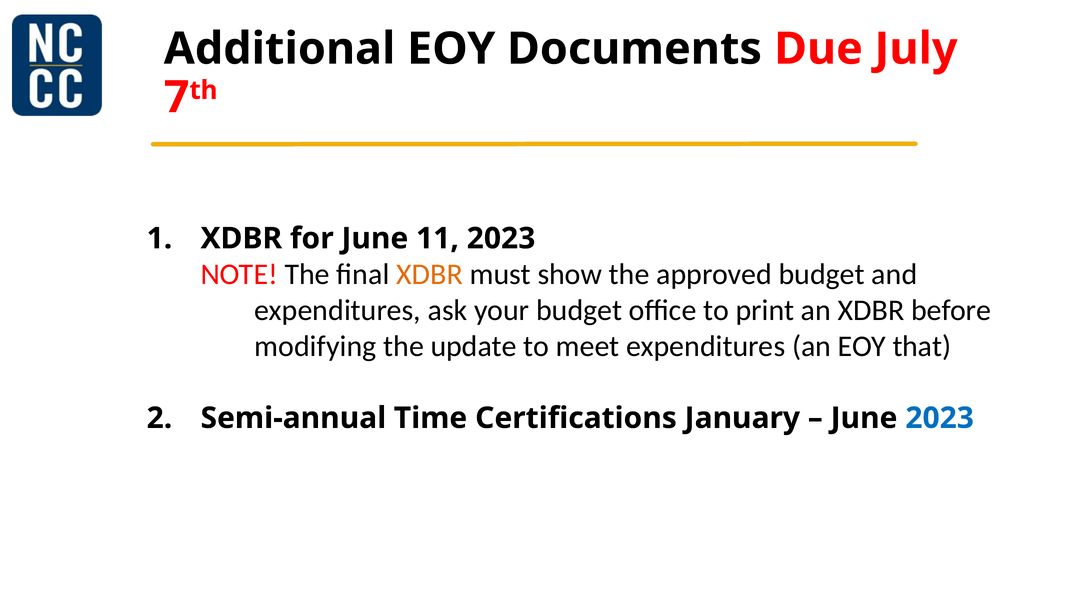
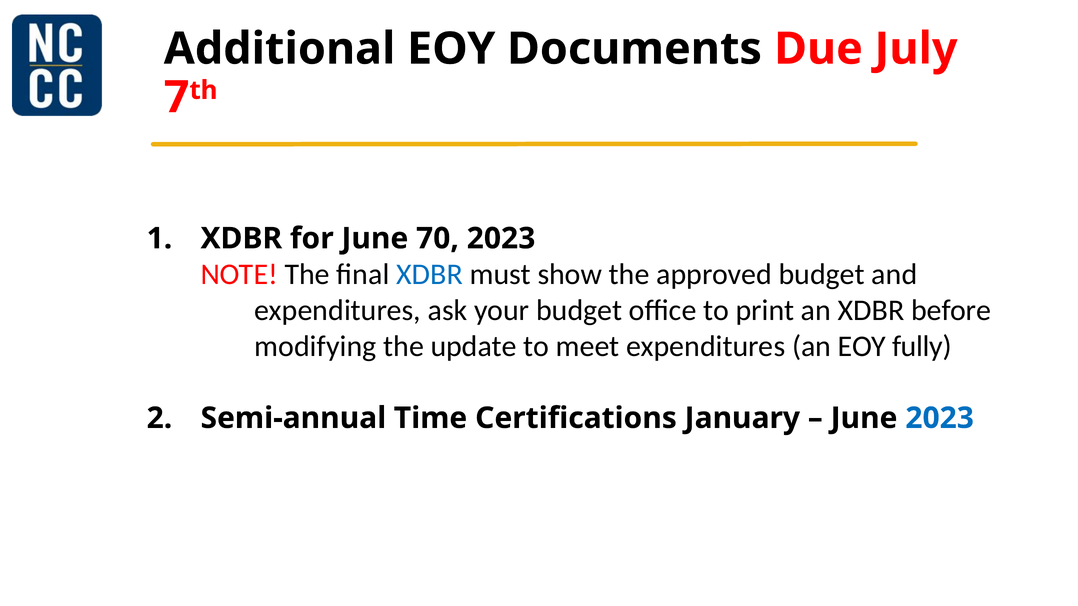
11: 11 -> 70
XDBR at (430, 275) colour: orange -> blue
that: that -> fully
